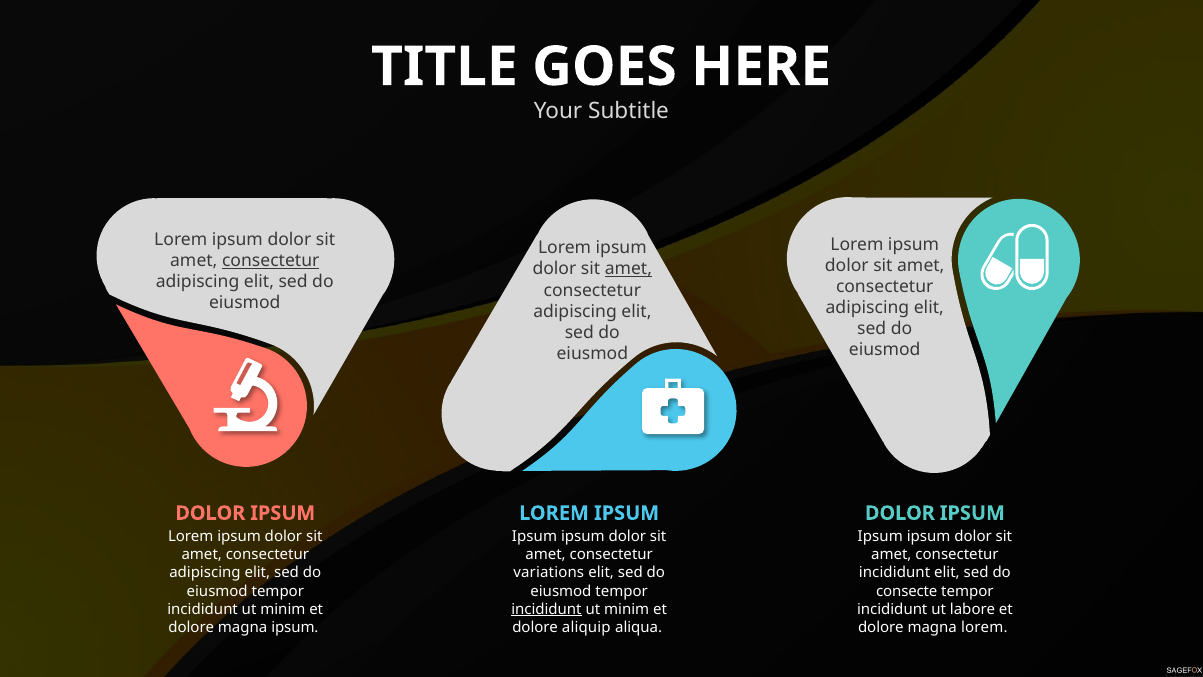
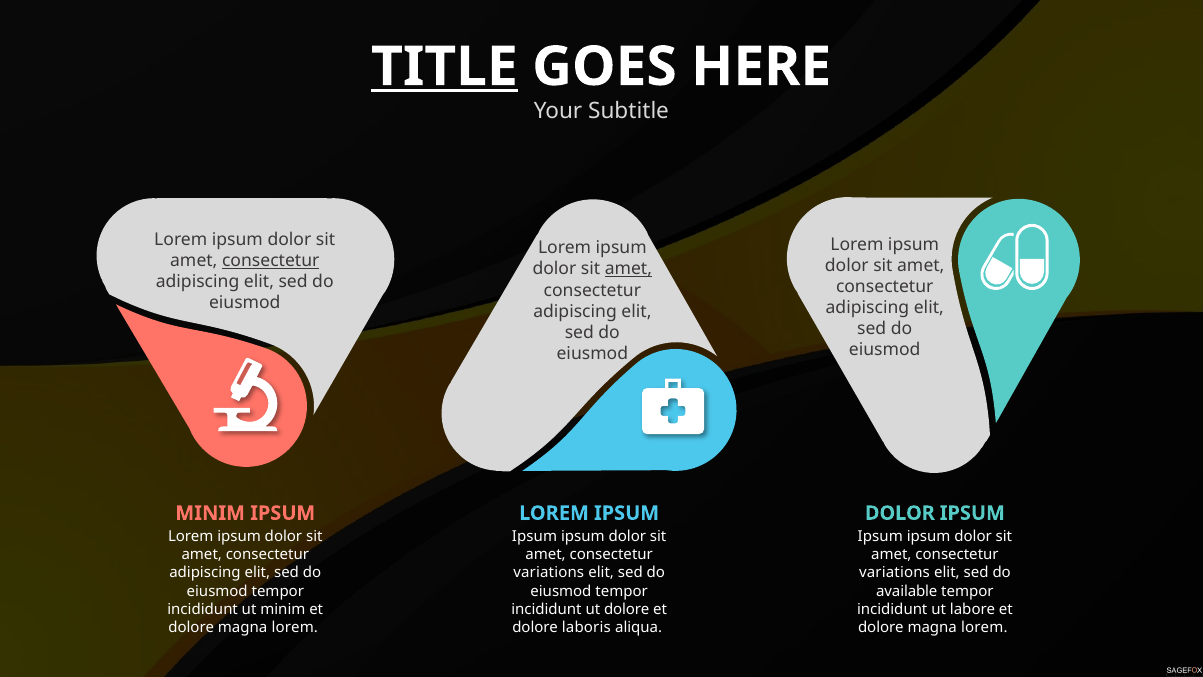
TITLE underline: none -> present
DOLOR at (210, 513): DOLOR -> MINIM
incididunt at (895, 573): incididunt -> variations
consecte: consecte -> available
incididunt at (546, 609) underline: present -> none
minim at (627, 609): minim -> dolore
ipsum at (295, 627): ipsum -> lorem
aliquip: aliquip -> laboris
